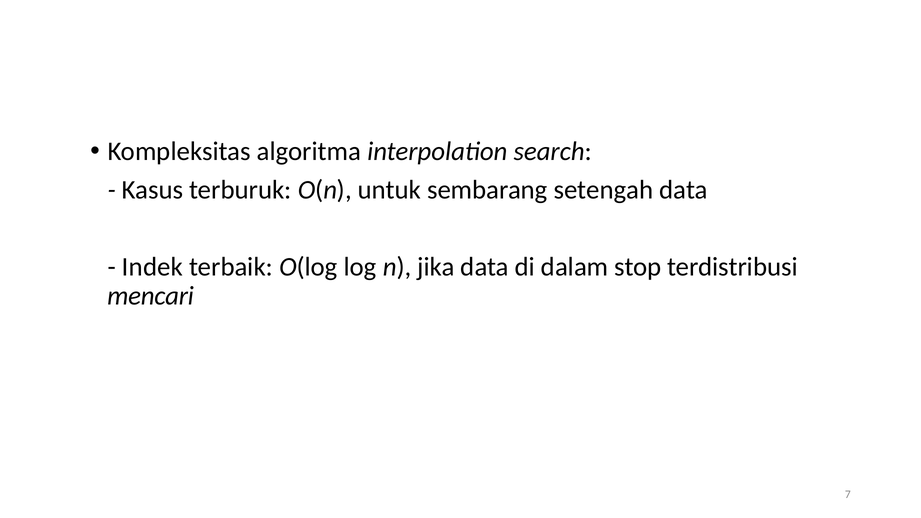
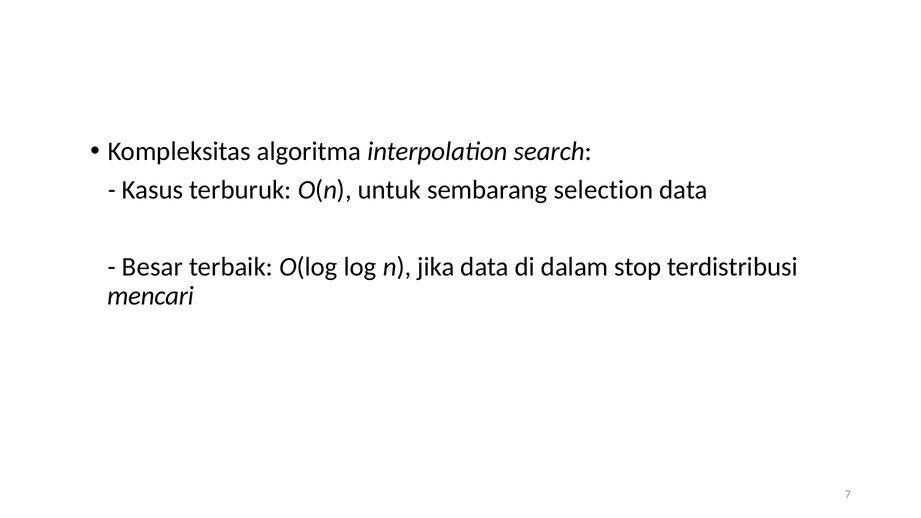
setengah: setengah -> selection
Indek: Indek -> Besar
